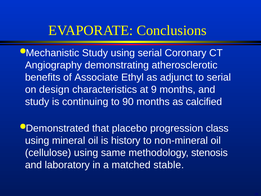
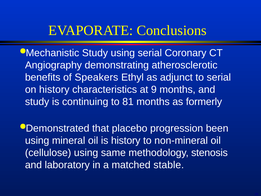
Associate: Associate -> Speakers
on design: design -> history
90: 90 -> 81
calcified: calcified -> formerly
class: class -> been
